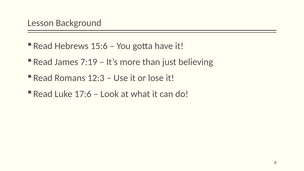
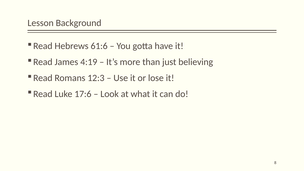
15:6: 15:6 -> 61:6
7:19: 7:19 -> 4:19
